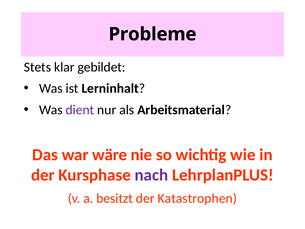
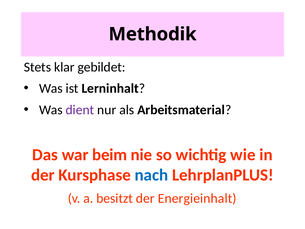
Probleme: Probleme -> Methodik
wäre: wäre -> beim
nach colour: purple -> blue
Katastrophen: Katastrophen -> Energieinhalt
